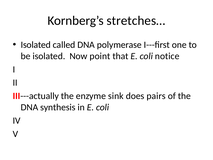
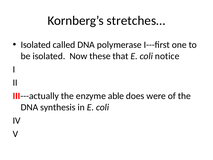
point: point -> these
sink: sink -> able
pairs: pairs -> were
